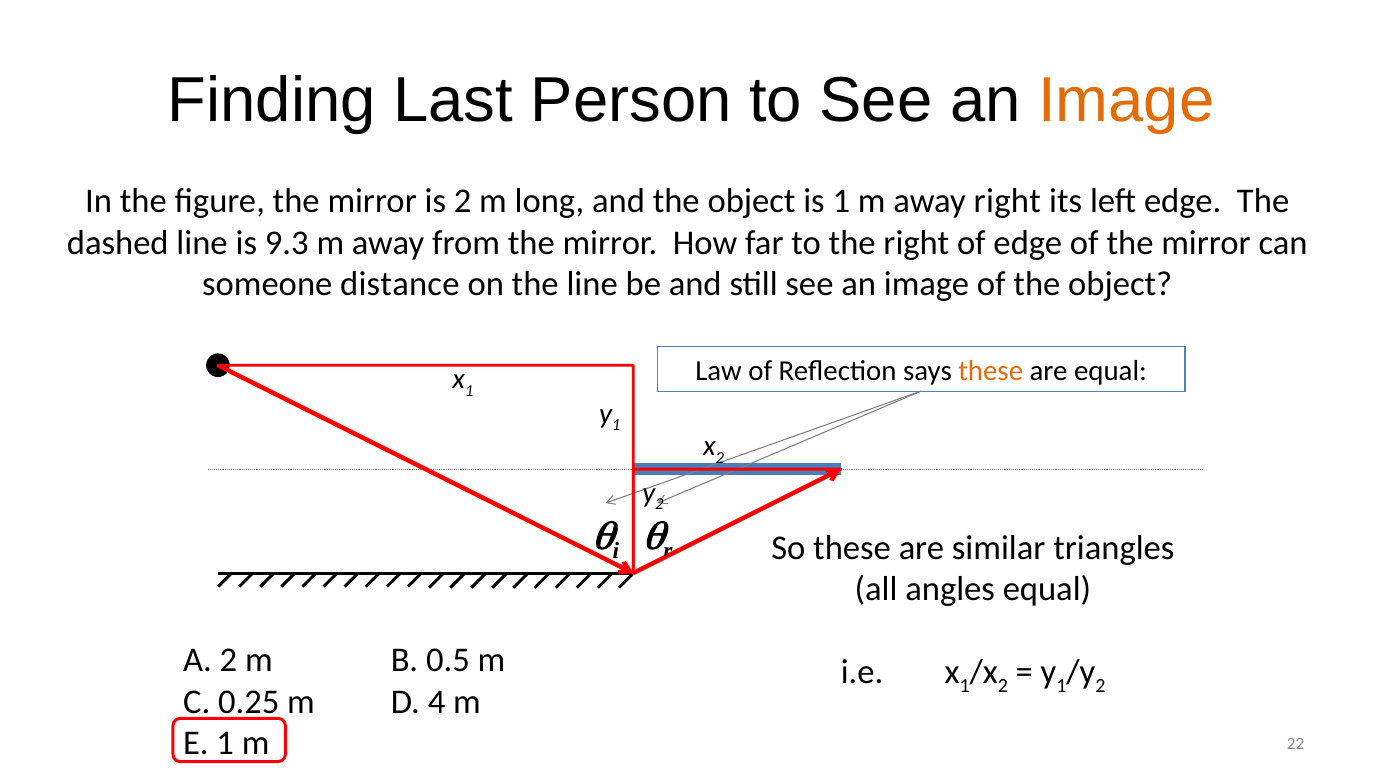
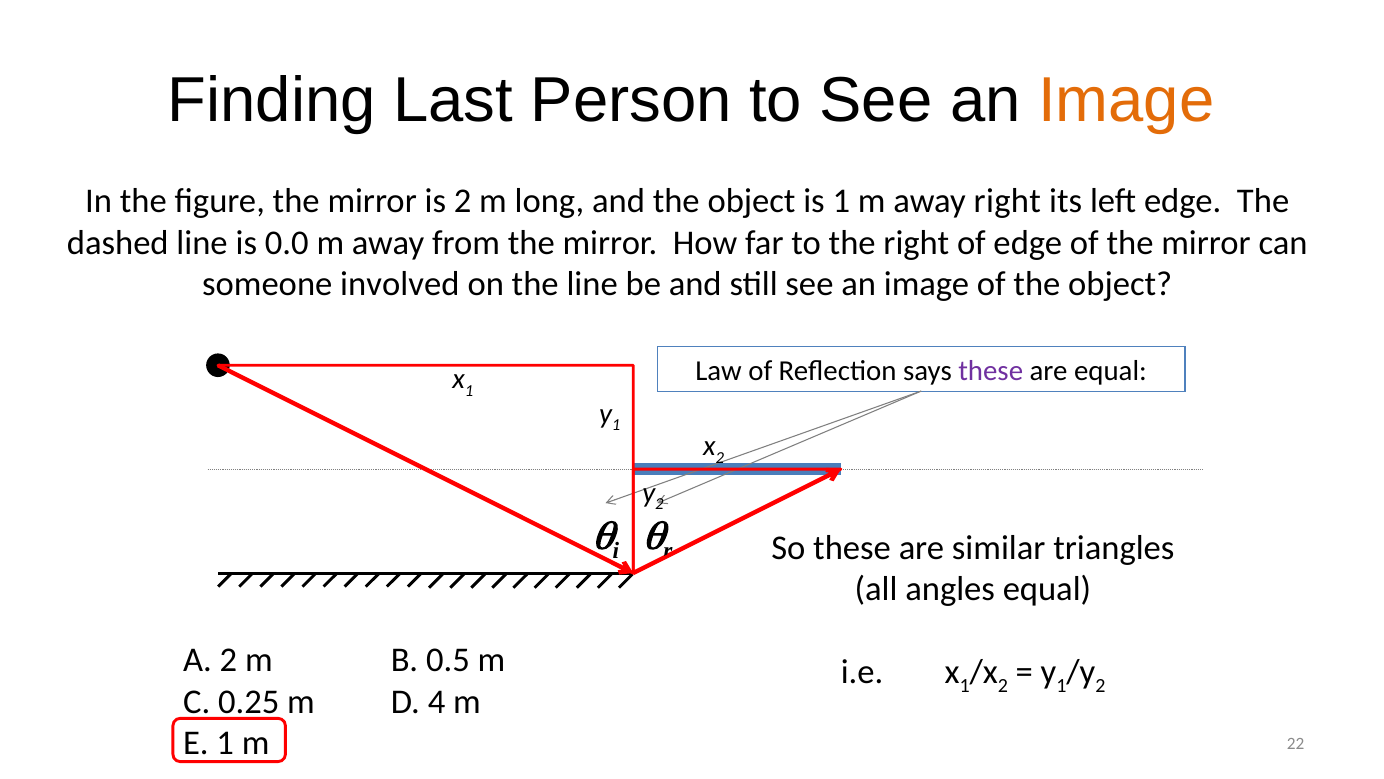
9.3: 9.3 -> 0.0
distance: distance -> involved
these at (991, 370) colour: orange -> purple
